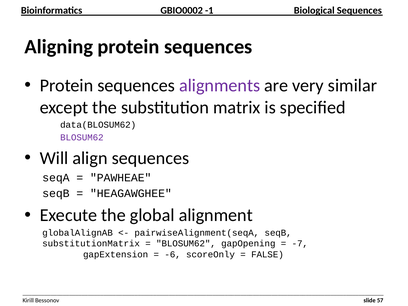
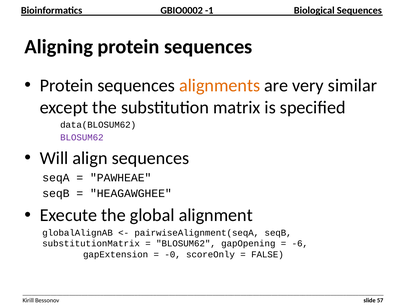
alignments colour: purple -> orange
-7: -7 -> -6
-6: -6 -> -0
